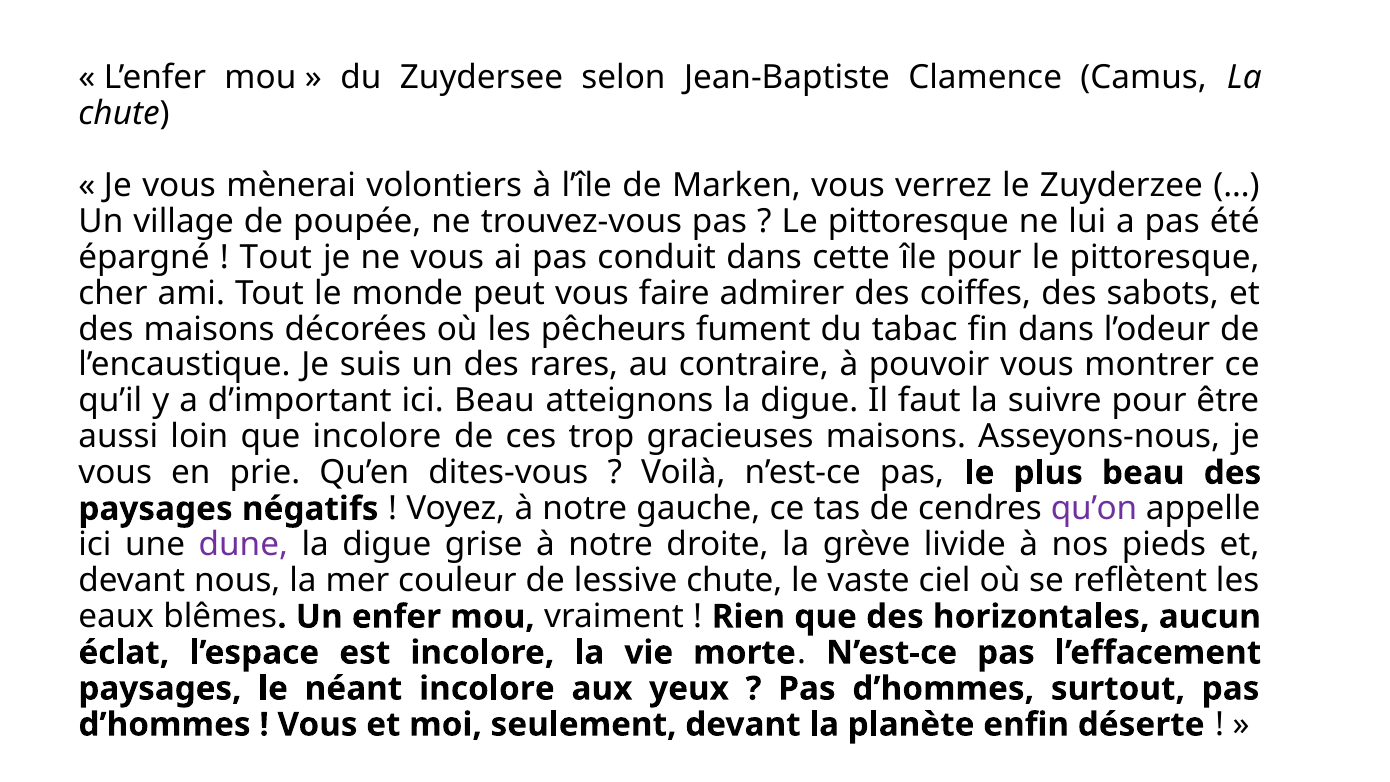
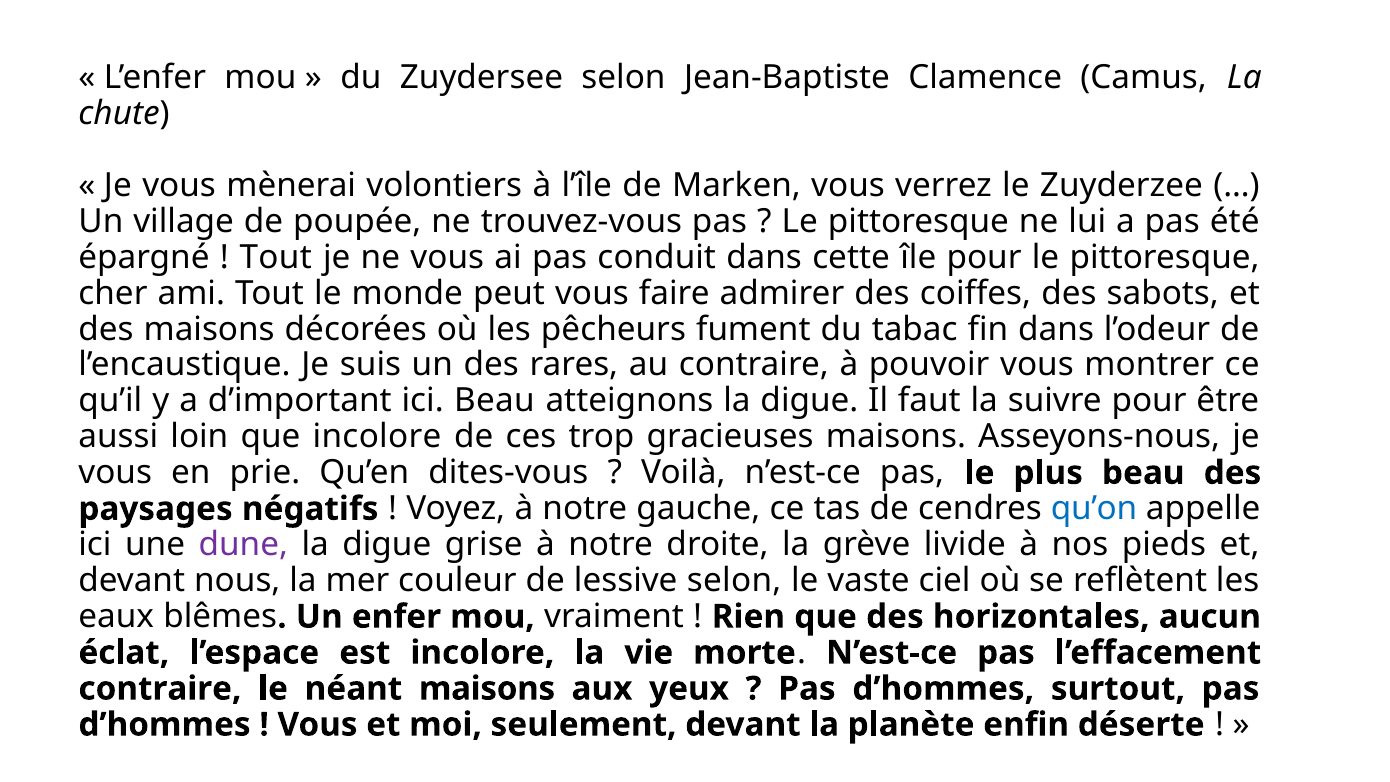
qu’on colour: purple -> blue
lessive chute: chute -> selon
paysages at (160, 689): paysages -> contraire
néant incolore: incolore -> maisons
